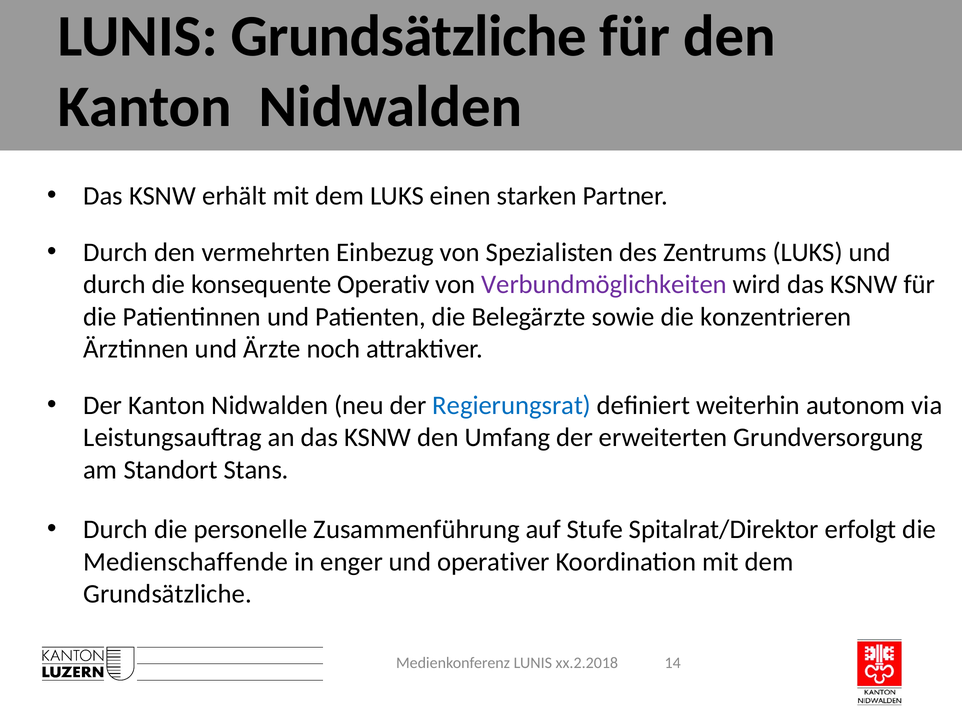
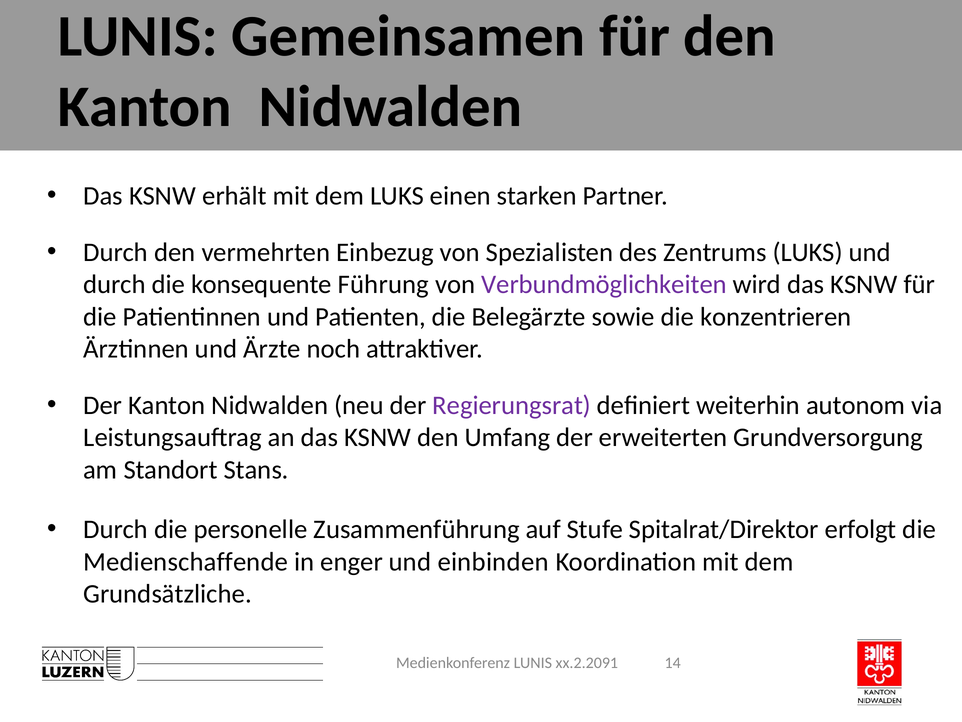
LUNIS Grundsätzliche: Grundsätzliche -> Gemeinsamen
Operativ: Operativ -> Führung
Regierungsrat colour: blue -> purple
operativer: operativer -> einbinden
xx.2.2018: xx.2.2018 -> xx.2.2091
